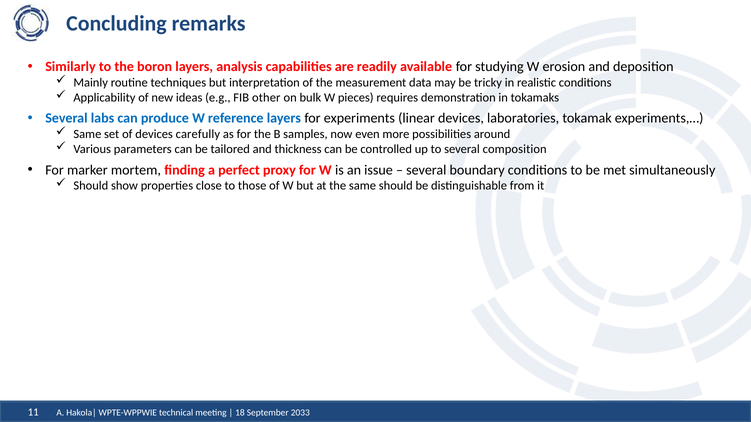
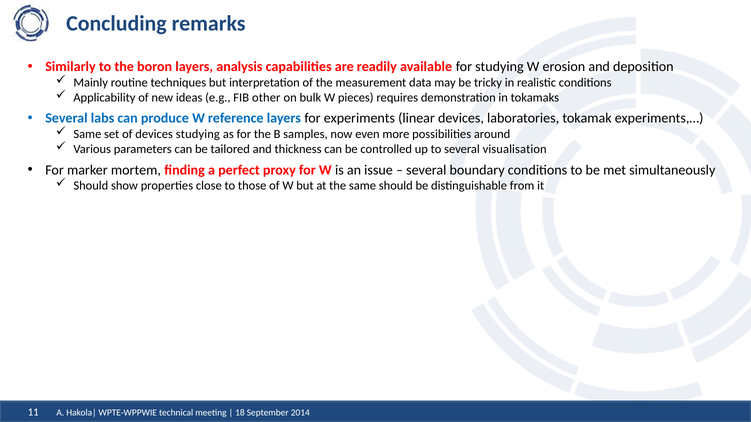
devices carefully: carefully -> studying
composition: composition -> visualisation
2033: 2033 -> 2014
